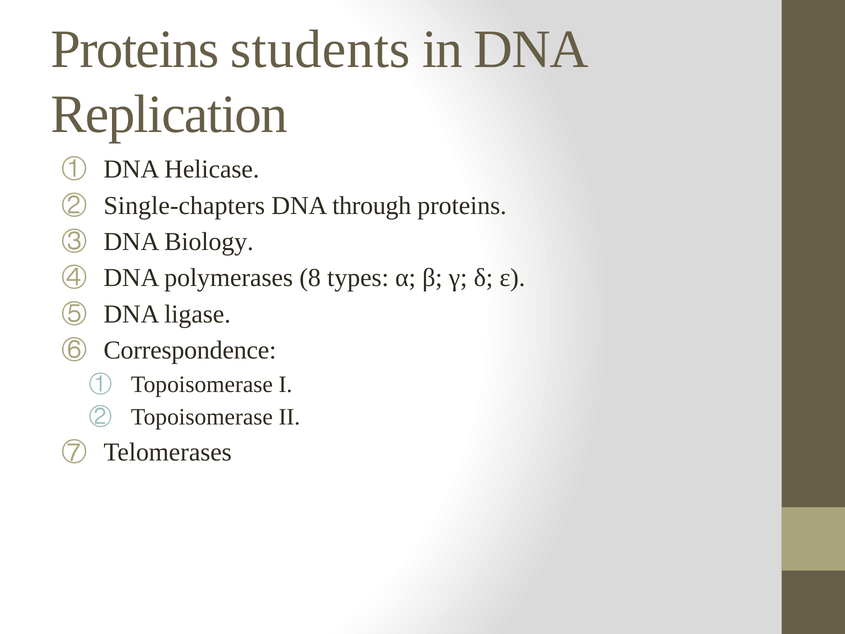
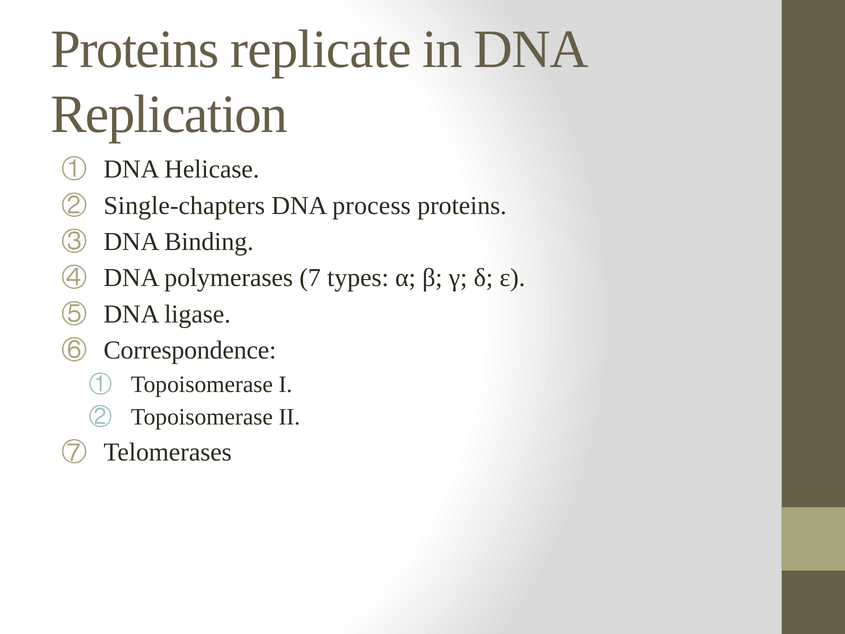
students: students -> replicate
through: through -> process
Biology: Biology -> Binding
8: 8 -> 7
